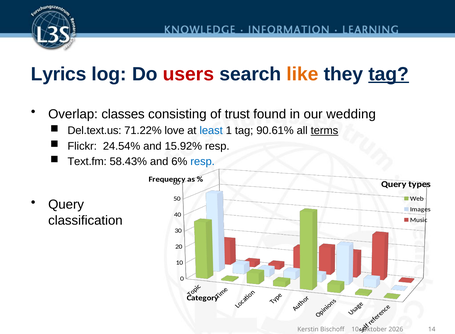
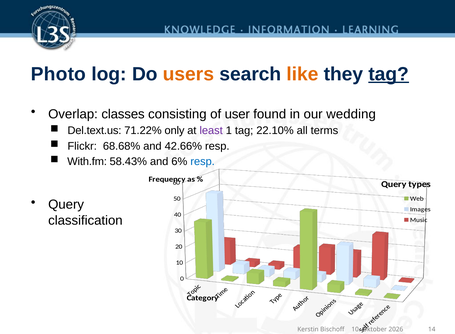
Lyrics: Lyrics -> Photo
users colour: red -> orange
trust: trust -> user
love: love -> only
least colour: blue -> purple
90.61%: 90.61% -> 22.10%
terms underline: present -> none
24.54%: 24.54% -> 68.68%
15.92%: 15.92% -> 42.66%
Text.fm: Text.fm -> With.fm
